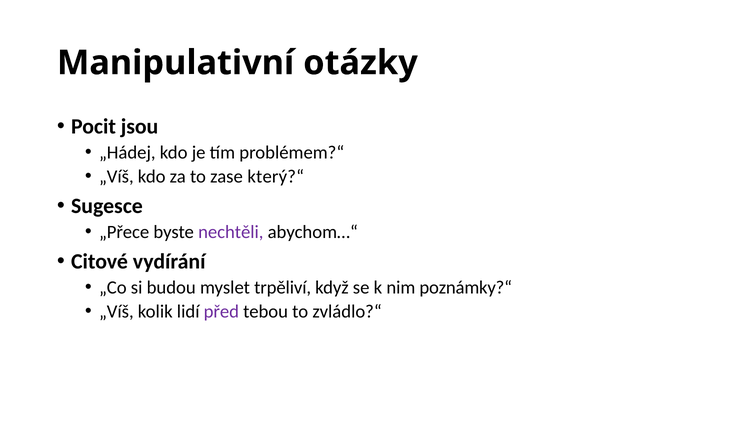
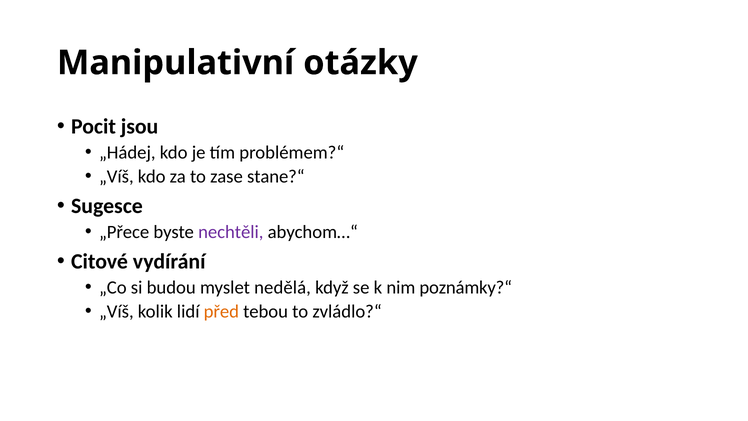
který?“: který?“ -> stane?“
trpěliví: trpěliví -> nedělá
před colour: purple -> orange
